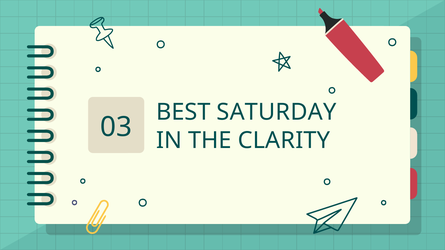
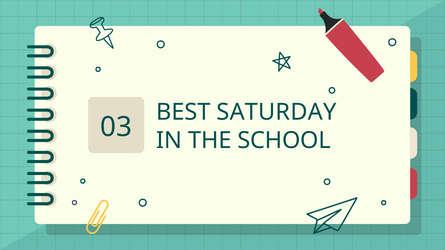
CLARITY: CLARITY -> SCHOOL
